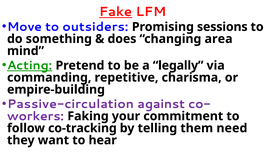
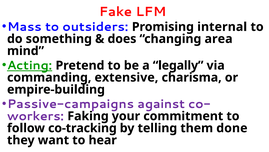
Fake underline: present -> none
Move: Move -> Mass
sessions: sessions -> internal
repetitive: repetitive -> extensive
Passive-circulation: Passive-circulation -> Passive-campaigns
need: need -> done
